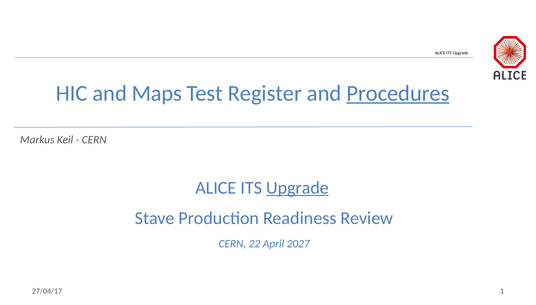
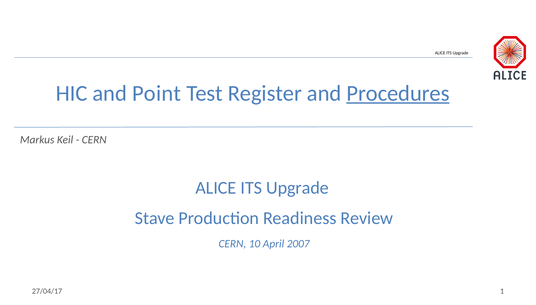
Maps: Maps -> Point
Upgrade at (298, 188) underline: present -> none
22: 22 -> 10
2027: 2027 -> 2007
